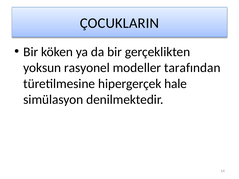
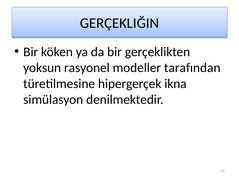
ÇOCUKLARIN: ÇOCUKLARIN -> GERÇEKLIĞIN
hale: hale -> ikna
